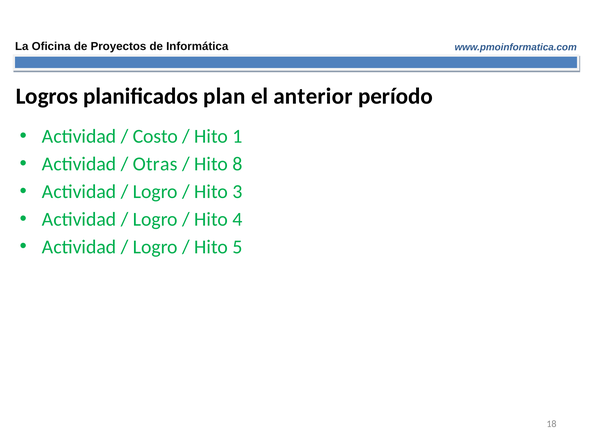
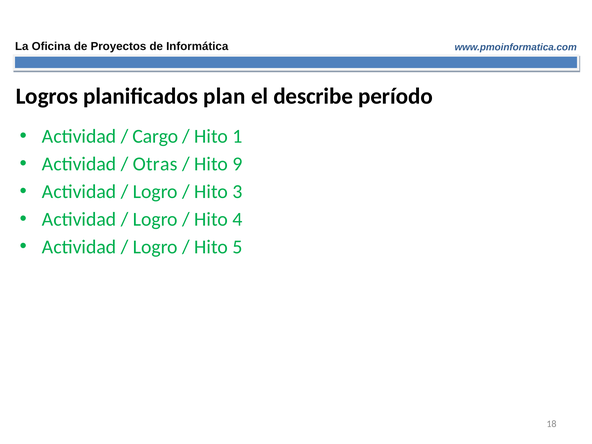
anterior: anterior -> describe
Costo: Costo -> Cargo
8: 8 -> 9
